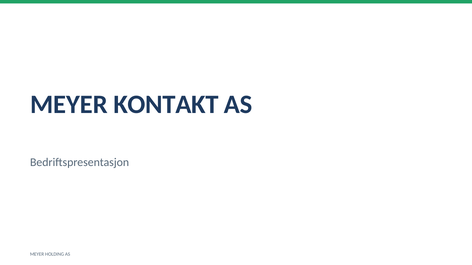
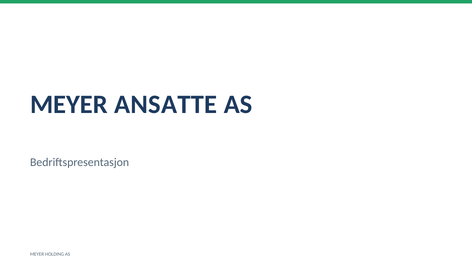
KONTAKT: KONTAKT -> ANSATTE
